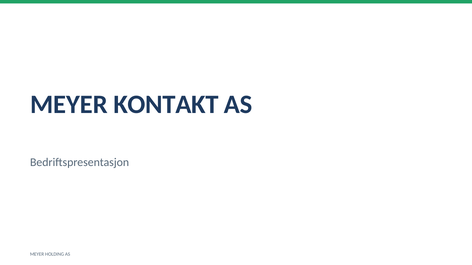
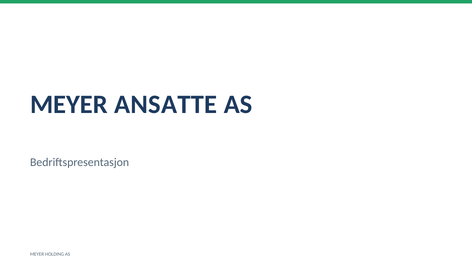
KONTAKT: KONTAKT -> ANSATTE
